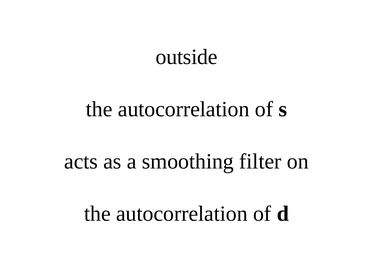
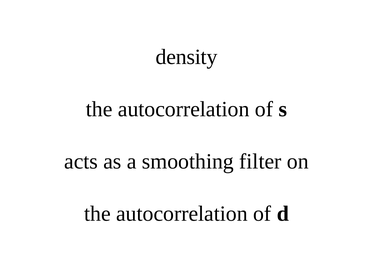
outside: outside -> density
